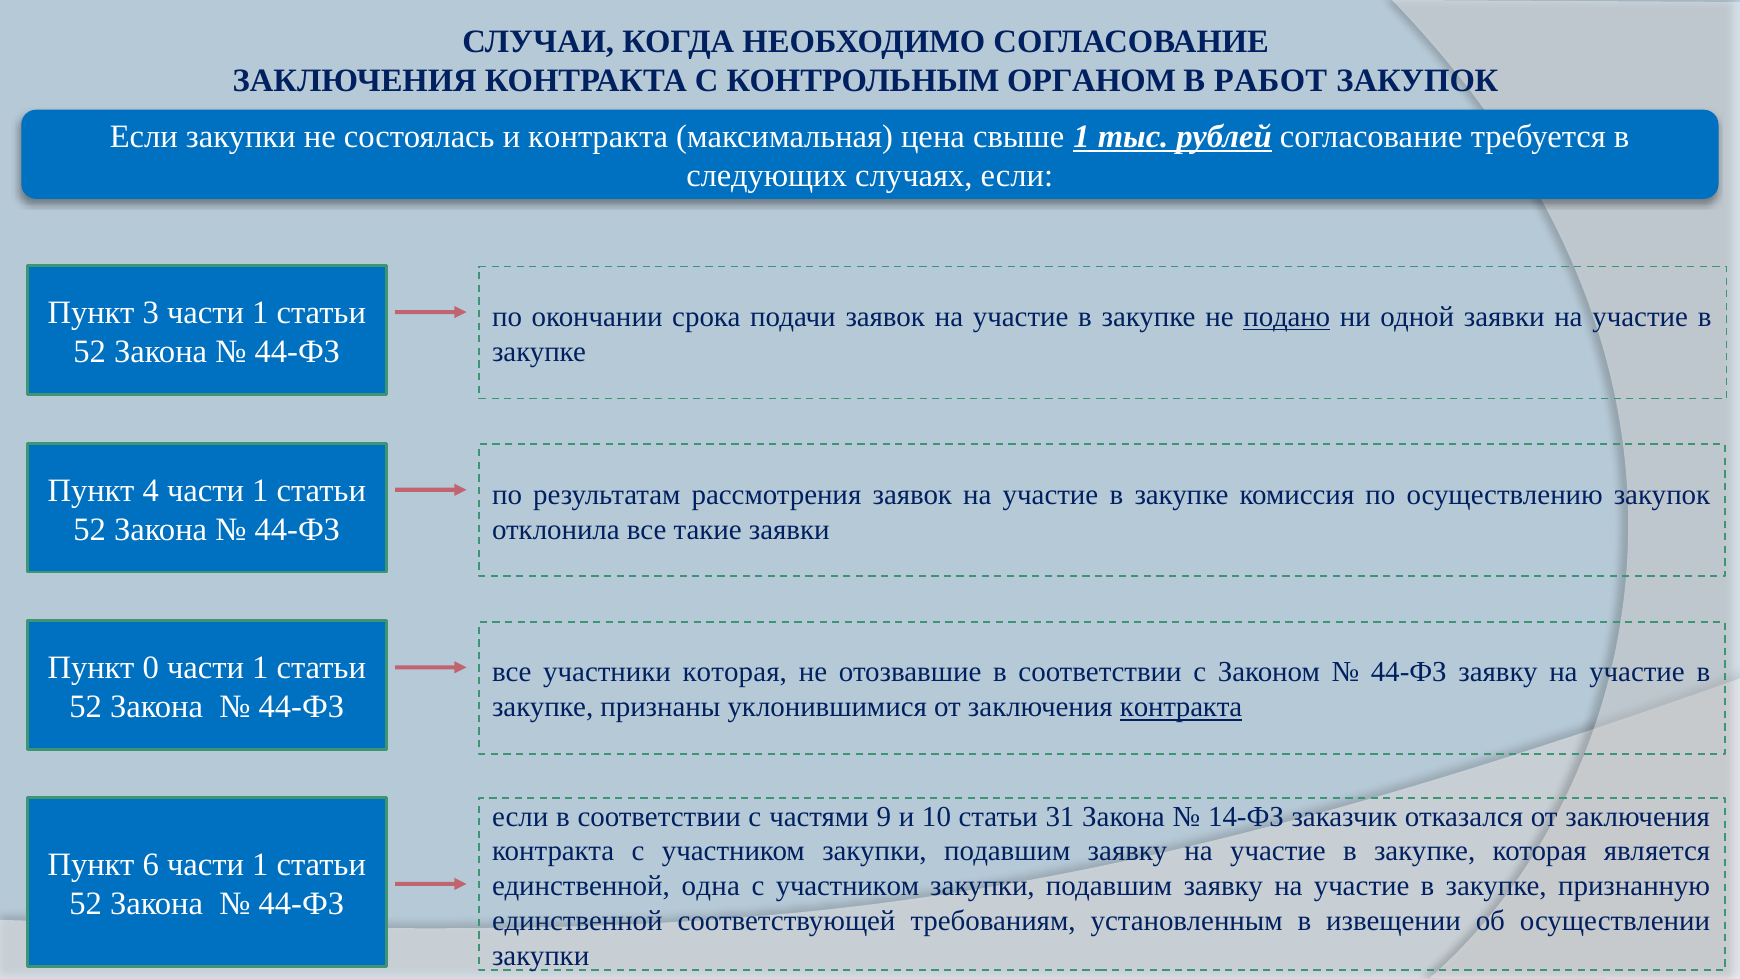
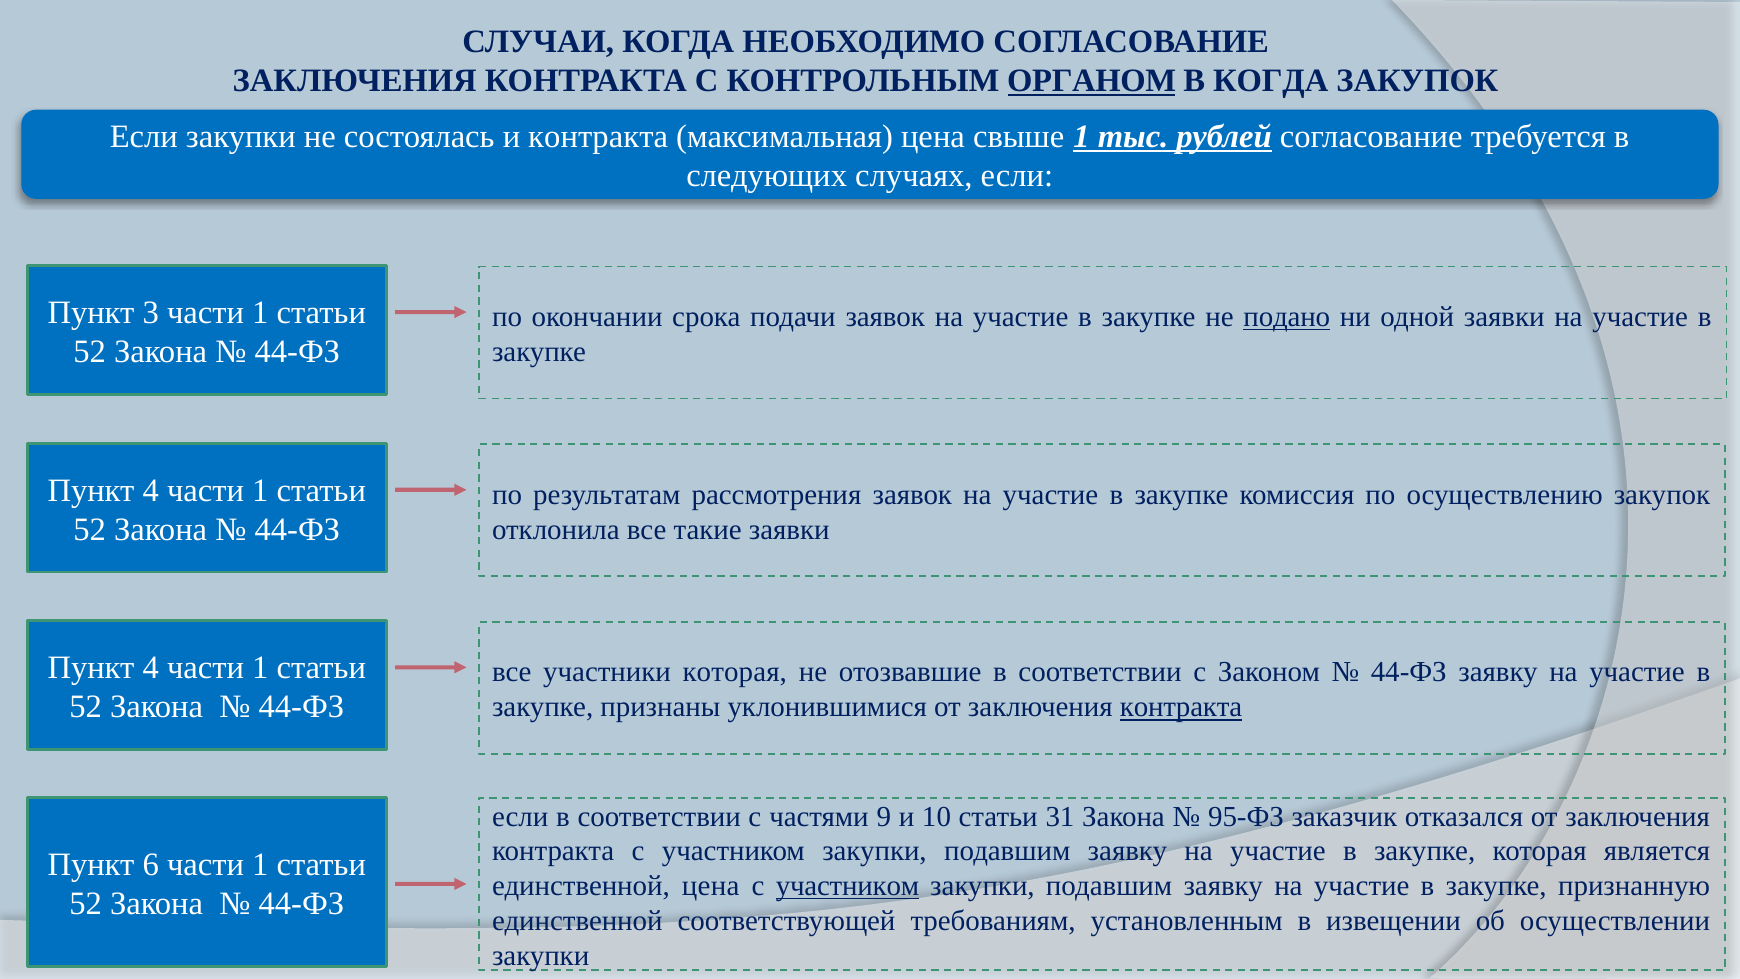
ОРГАНОМ underline: none -> present
В РАБОТ: РАБОТ -> КОГДА
0 at (151, 668): 0 -> 4
14-ФЗ: 14-ФЗ -> 95-ФЗ
единственной одна: одна -> цена
участником at (848, 886) underline: none -> present
